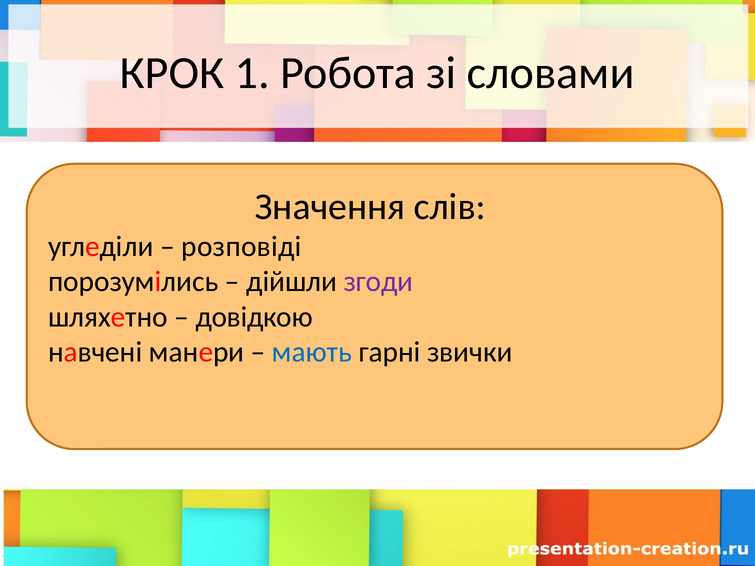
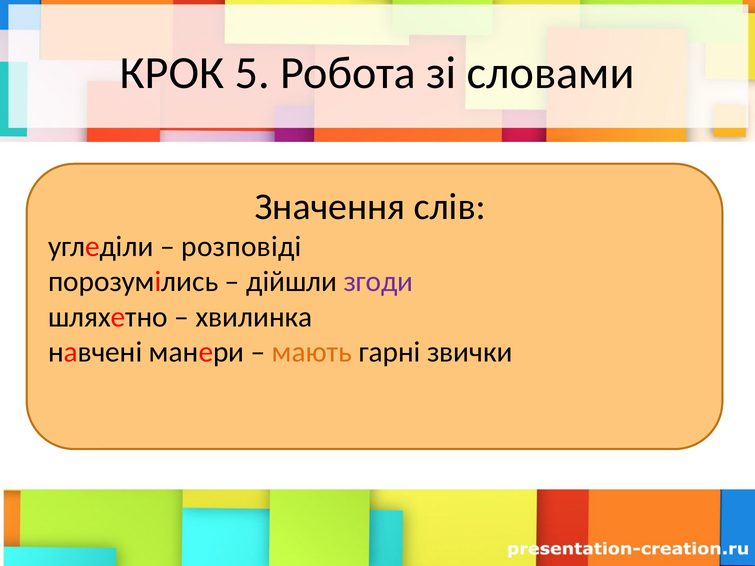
1: 1 -> 5
довідкою: довідкою -> хвилинка
мають colour: blue -> orange
